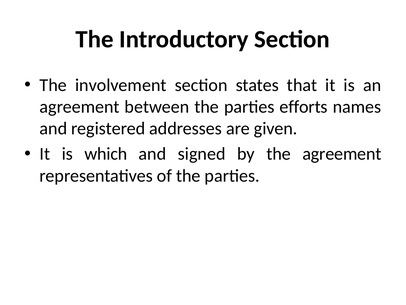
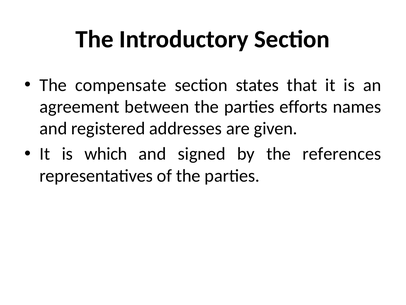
involvement: involvement -> compensate
the agreement: agreement -> references
